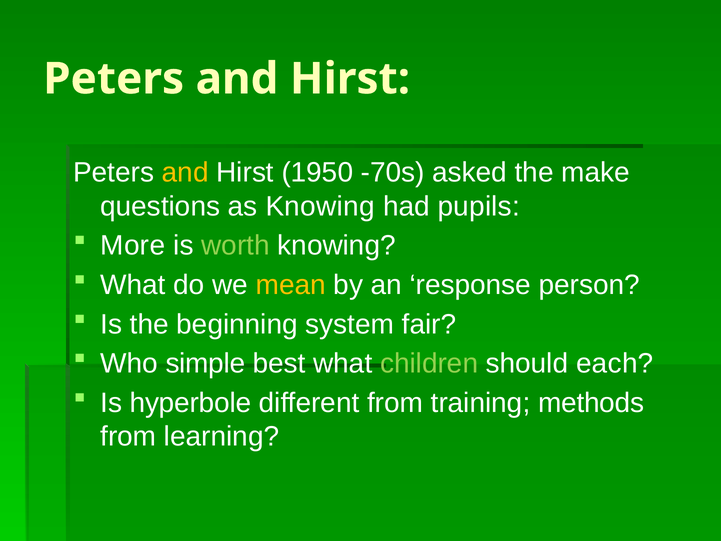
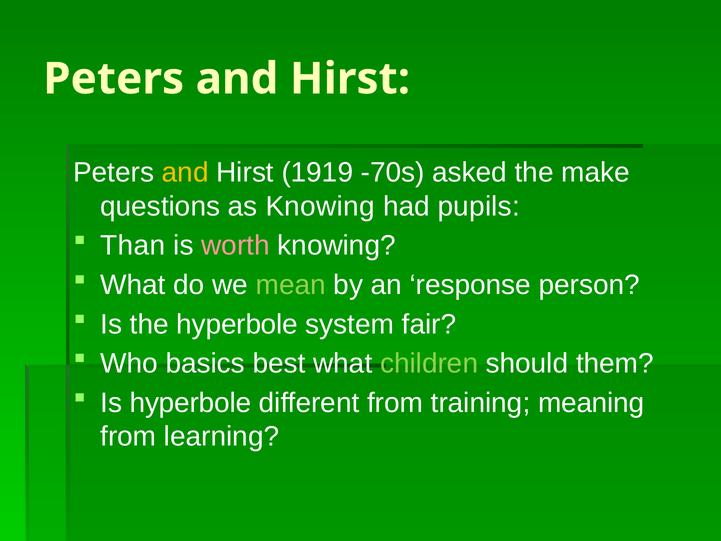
1950: 1950 -> 1919
More: More -> Than
worth colour: light green -> pink
mean colour: yellow -> light green
the beginning: beginning -> hyperbole
simple: simple -> basics
each: each -> them
methods: methods -> meaning
